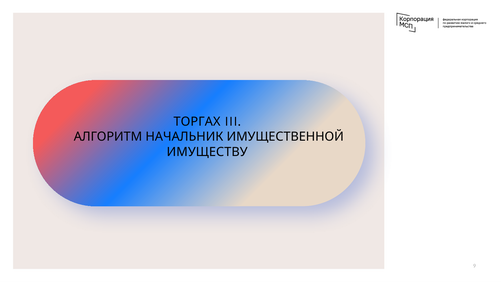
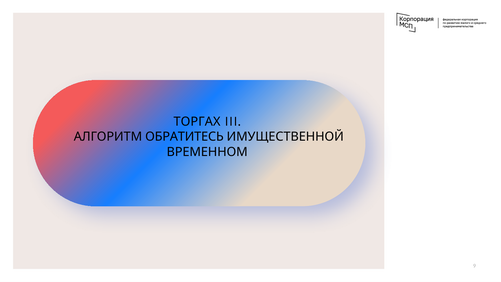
НАЧАЛЬНИК: НАЧАЛЬНИК -> ОБРАТИТЕСЬ
ИМУЩЕСТВУ: ИМУЩЕСТВУ -> ВРЕМЕННОМ
